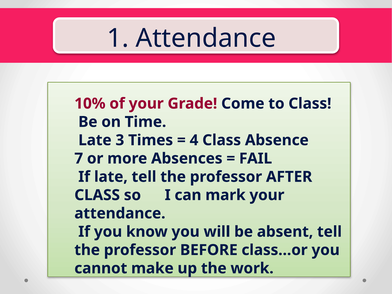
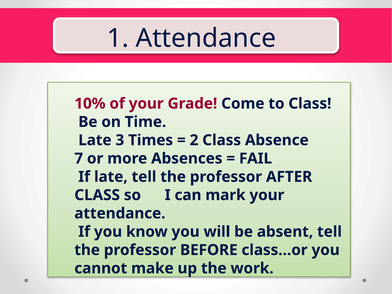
4: 4 -> 2
